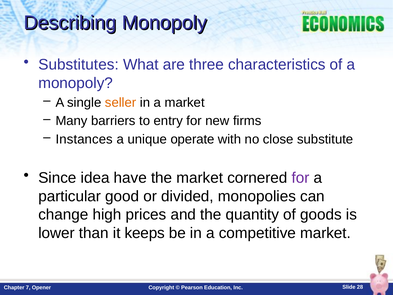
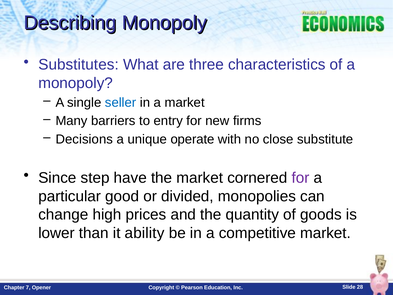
seller colour: orange -> blue
Instances: Instances -> Decisions
idea: idea -> step
keeps: keeps -> ability
